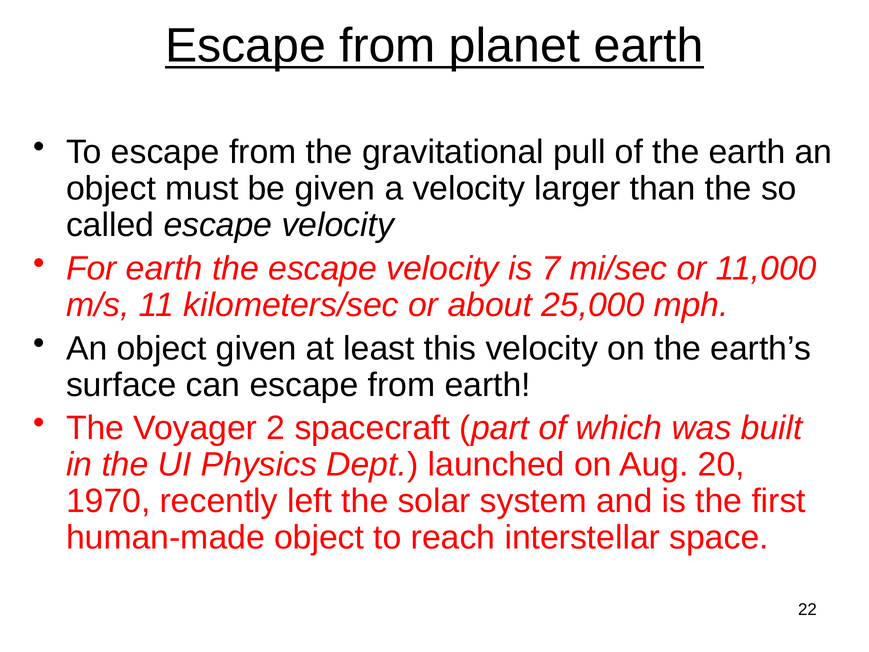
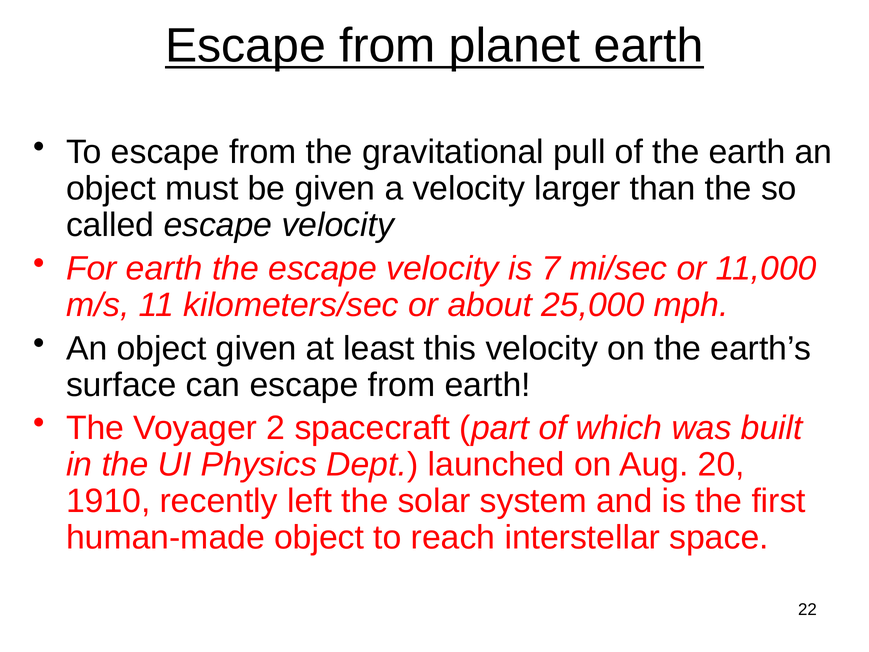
1970: 1970 -> 1910
